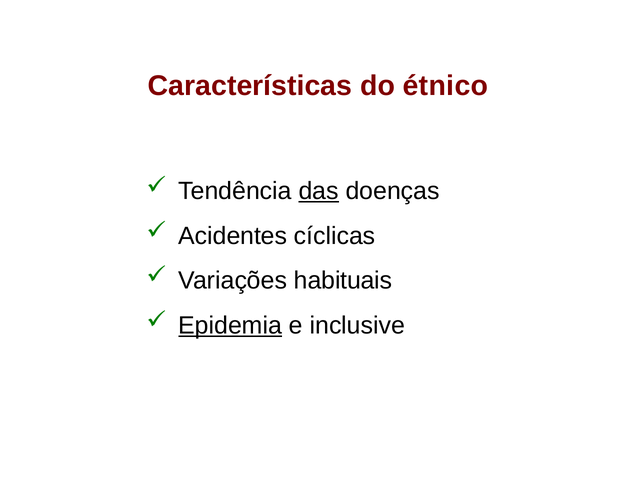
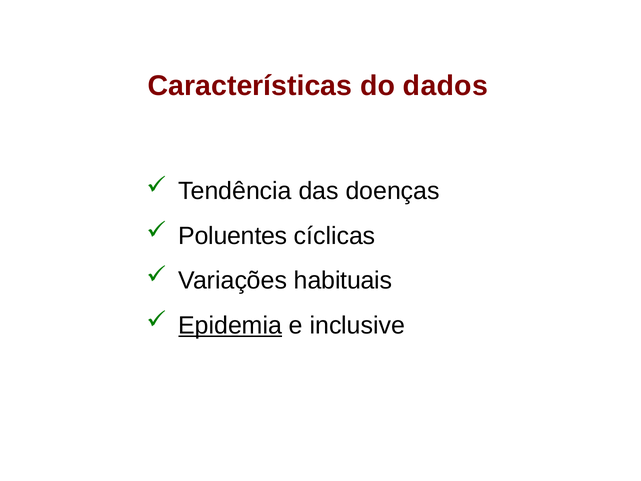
étnico: étnico -> dados
das underline: present -> none
Acidentes: Acidentes -> Poluentes
